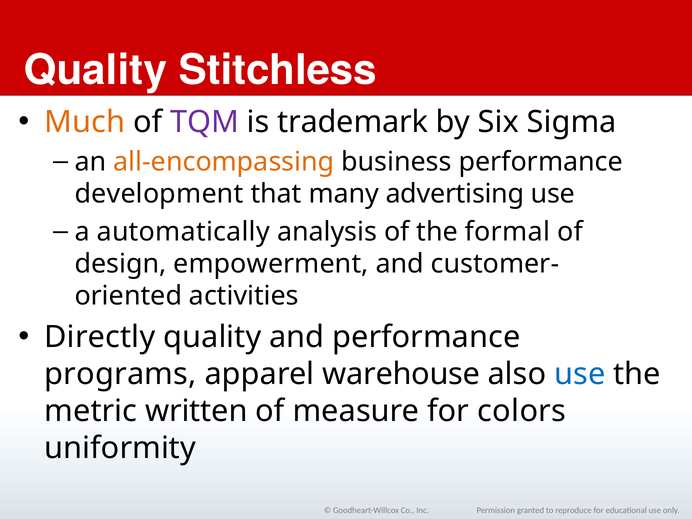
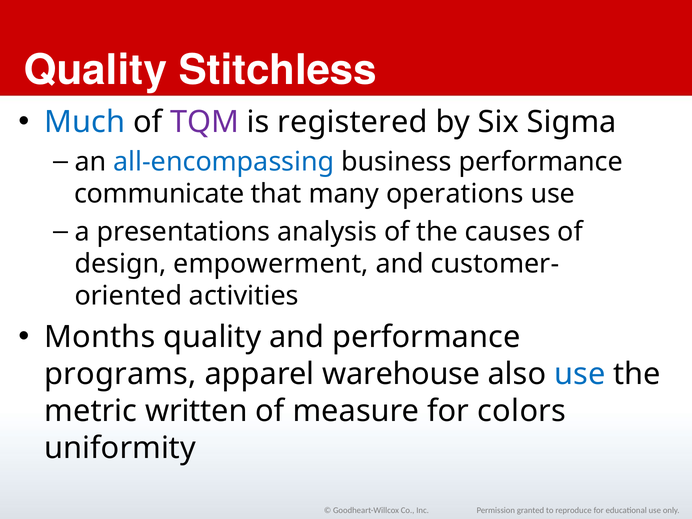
Much colour: orange -> blue
trademark: trademark -> registered
all-encompassing colour: orange -> blue
development: development -> communicate
advertising: advertising -> operations
automatically: automatically -> presentations
formal: formal -> causes
Directly: Directly -> Months
